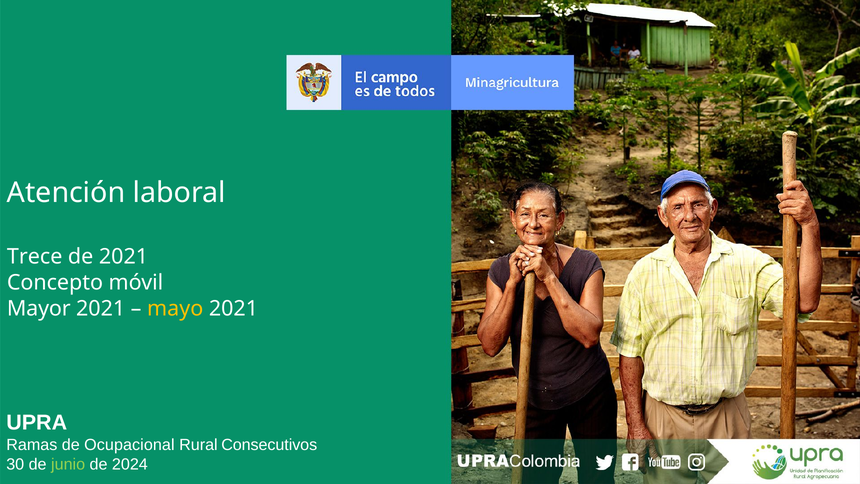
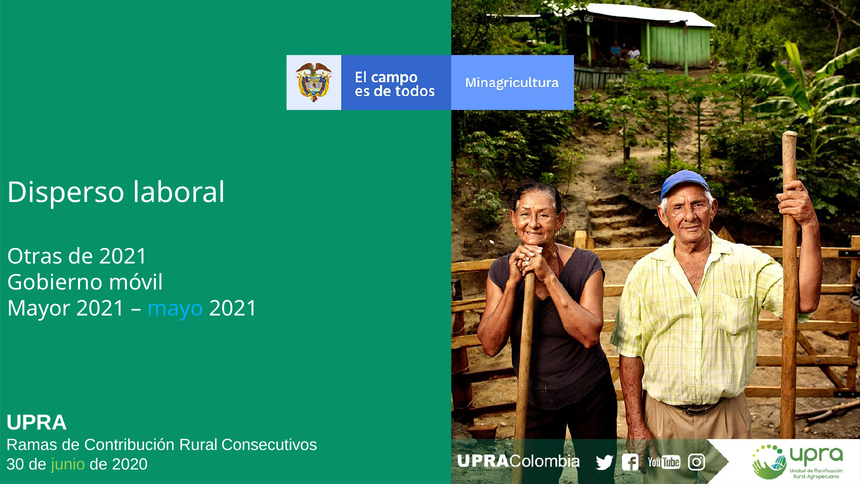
Atención: Atención -> Disperso
Trece: Trece -> Otras
Concepto: Concepto -> Gobierno
mayo colour: yellow -> light blue
Ocupacional: Ocupacional -> Contribución
2024: 2024 -> 2020
